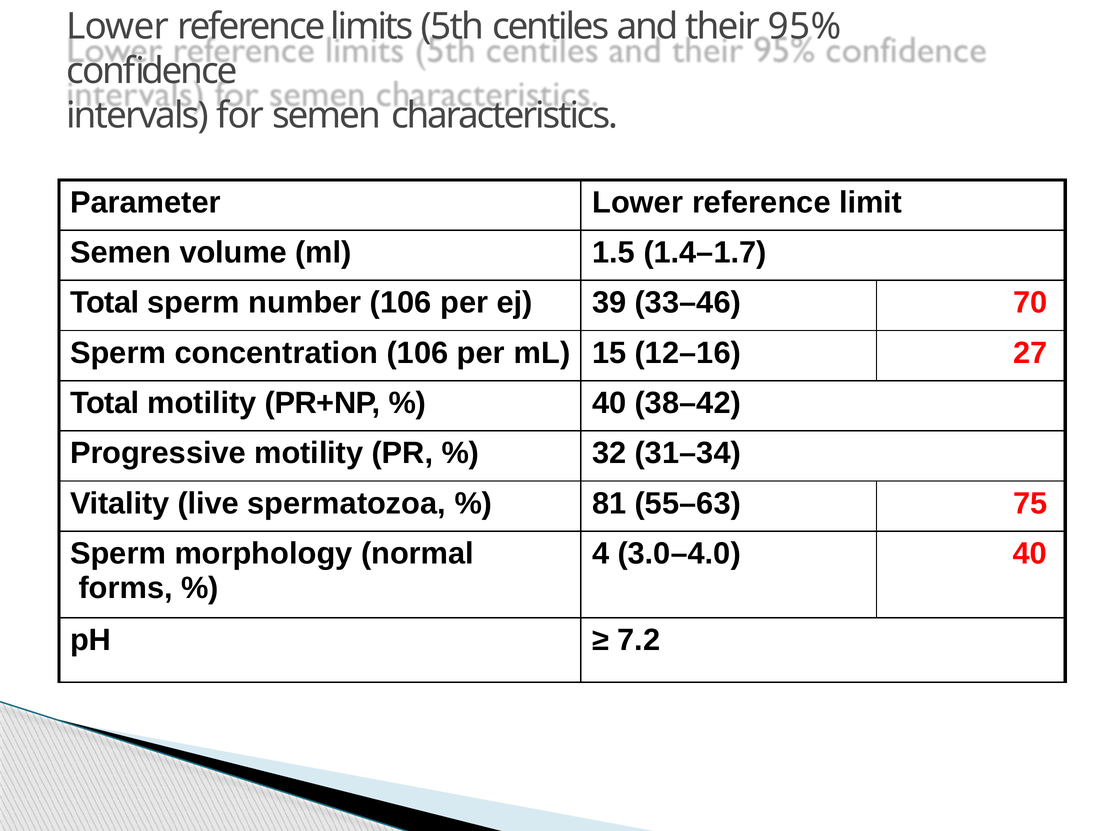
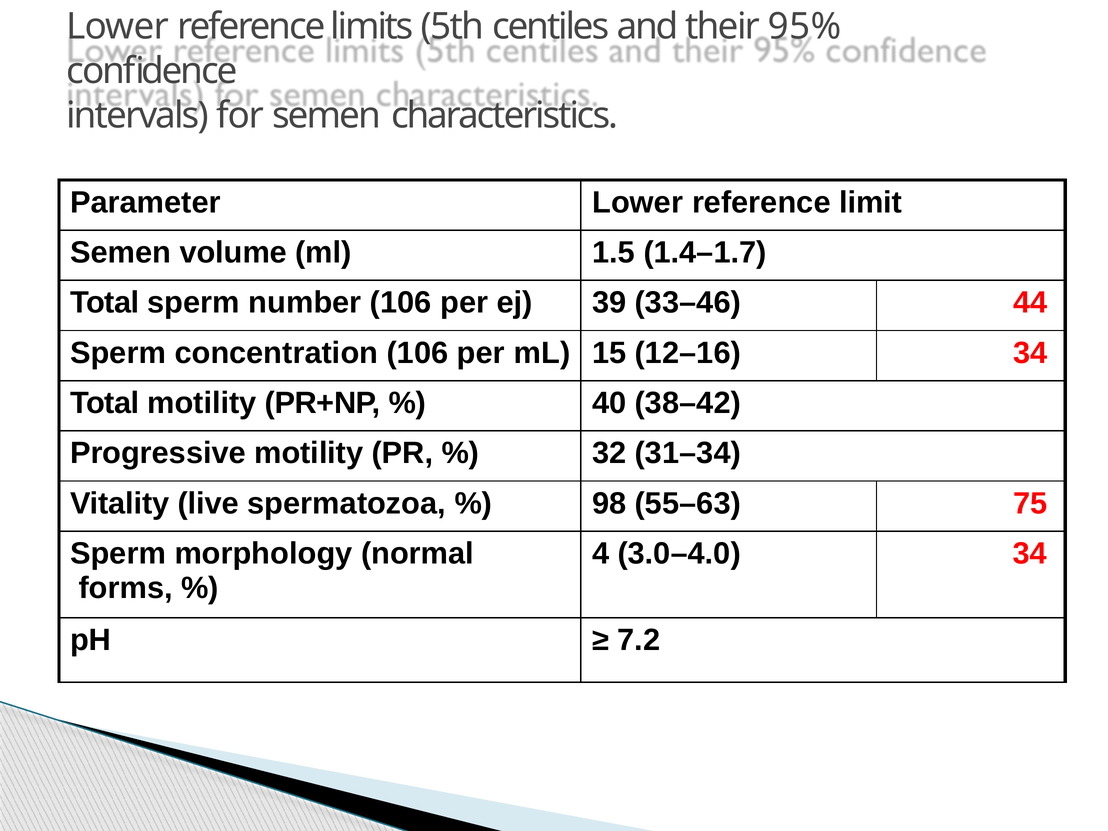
70: 70 -> 44
12–16 27: 27 -> 34
81: 81 -> 98
3.0–4.0 40: 40 -> 34
